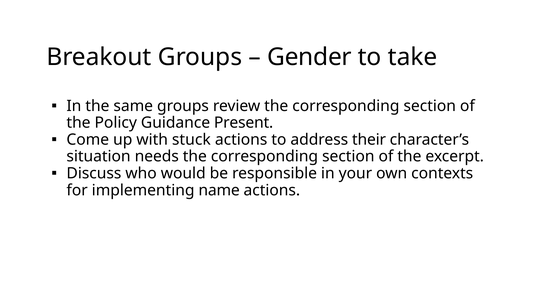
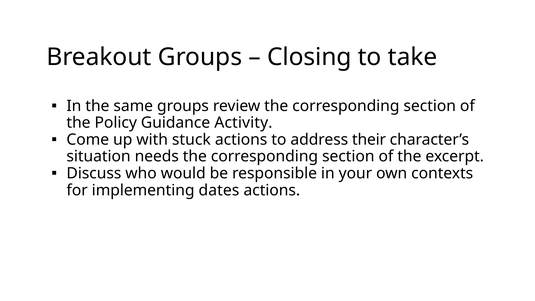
Gender: Gender -> Closing
Present: Present -> Activity
name: name -> dates
